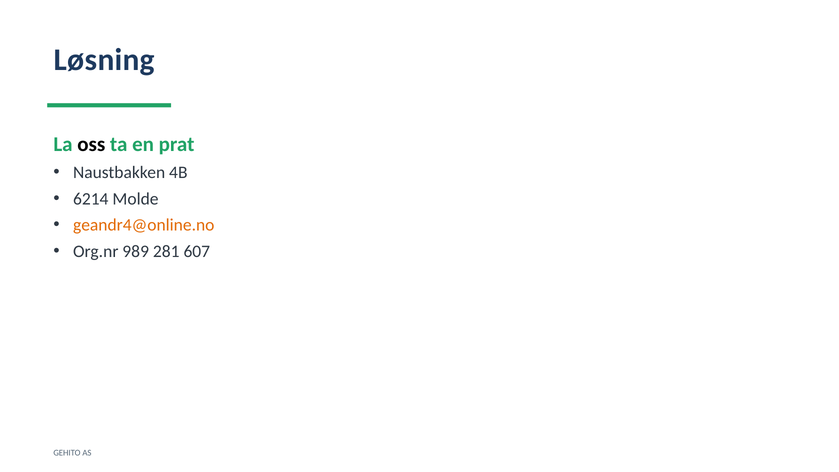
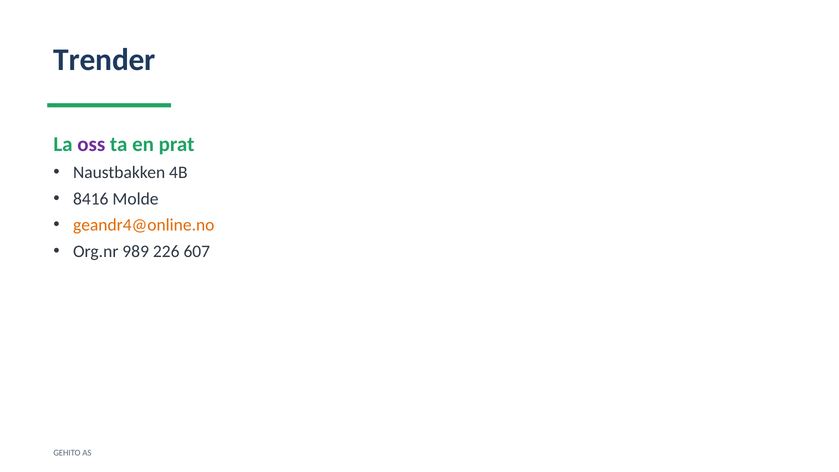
Løsning: Løsning -> Trender
oss colour: black -> purple
6214: 6214 -> 8416
281: 281 -> 226
